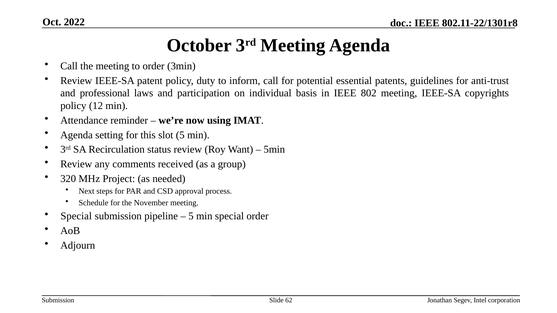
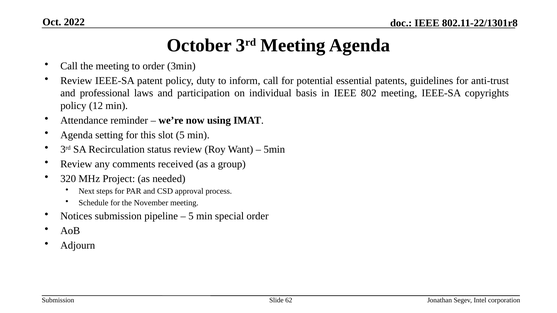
Special at (76, 216): Special -> Notices
